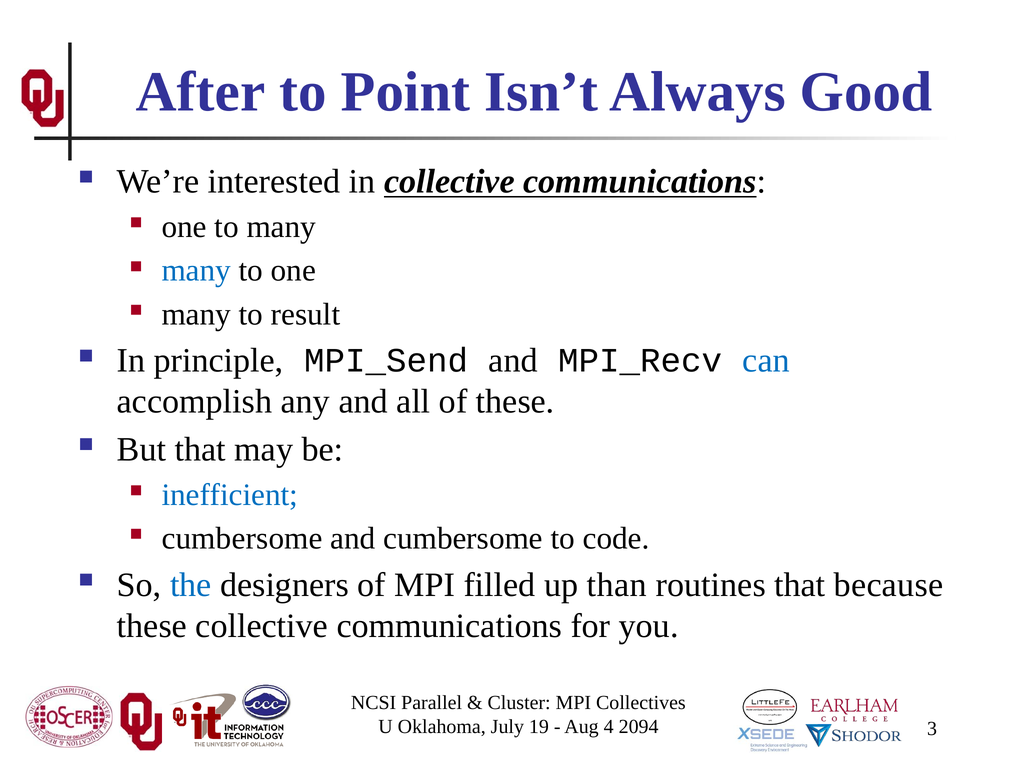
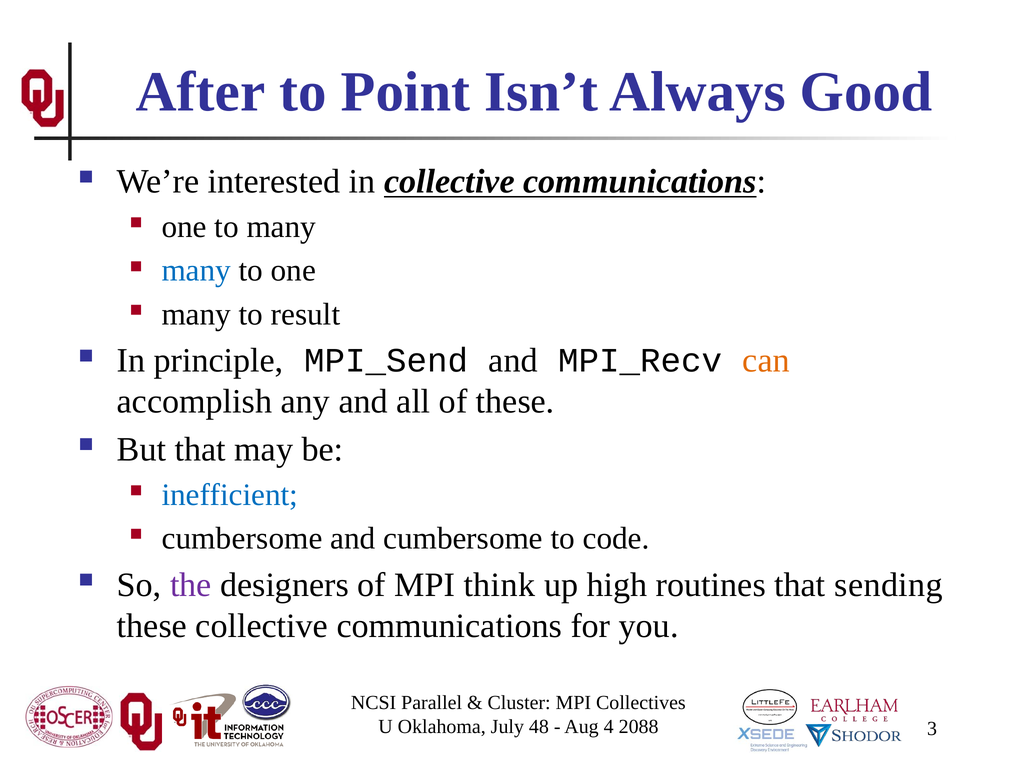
can colour: blue -> orange
the colour: blue -> purple
filled: filled -> think
than: than -> high
because: because -> sending
19: 19 -> 48
2094: 2094 -> 2088
